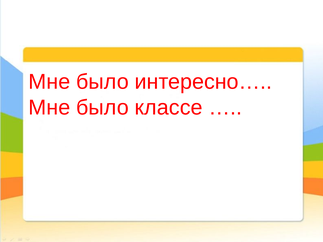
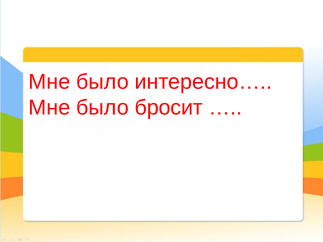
классе: классе -> бросит
